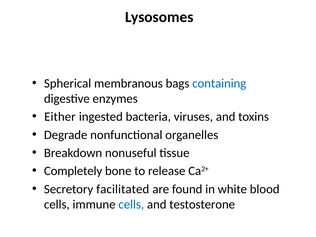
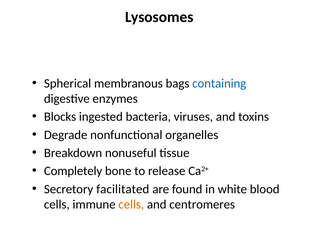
Either: Either -> Blocks
cells at (131, 204) colour: blue -> orange
testosterone: testosterone -> centromeres
